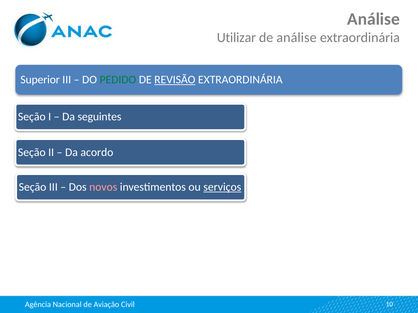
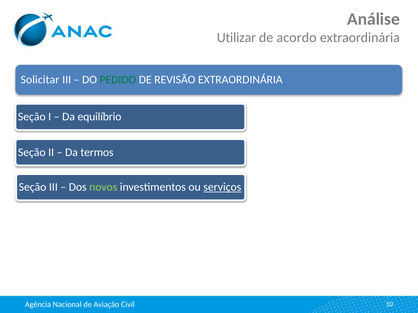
de análise: análise -> acordo
Superior: Superior -> Solicitar
REVISÃO underline: present -> none
seguintes: seguintes -> equilíbrio
acordo: acordo -> termos
novos colour: pink -> light green
